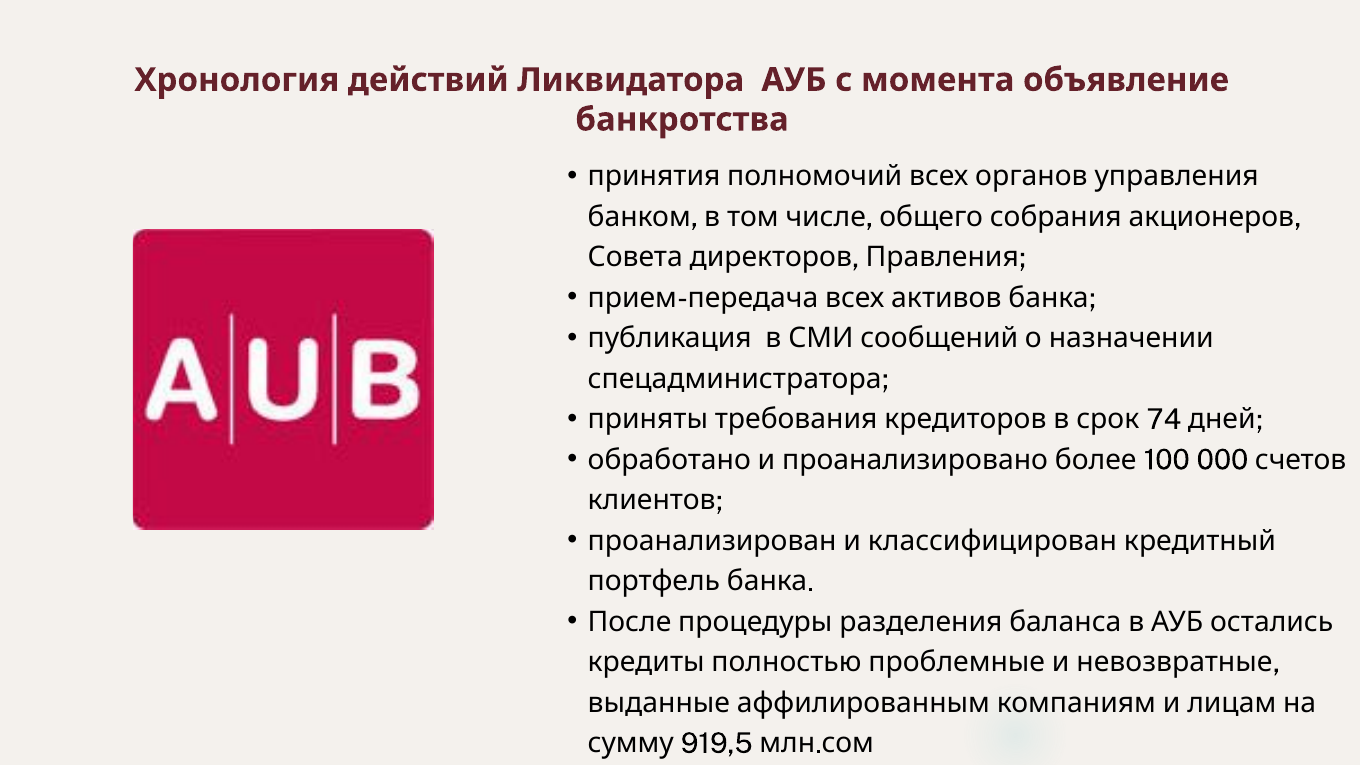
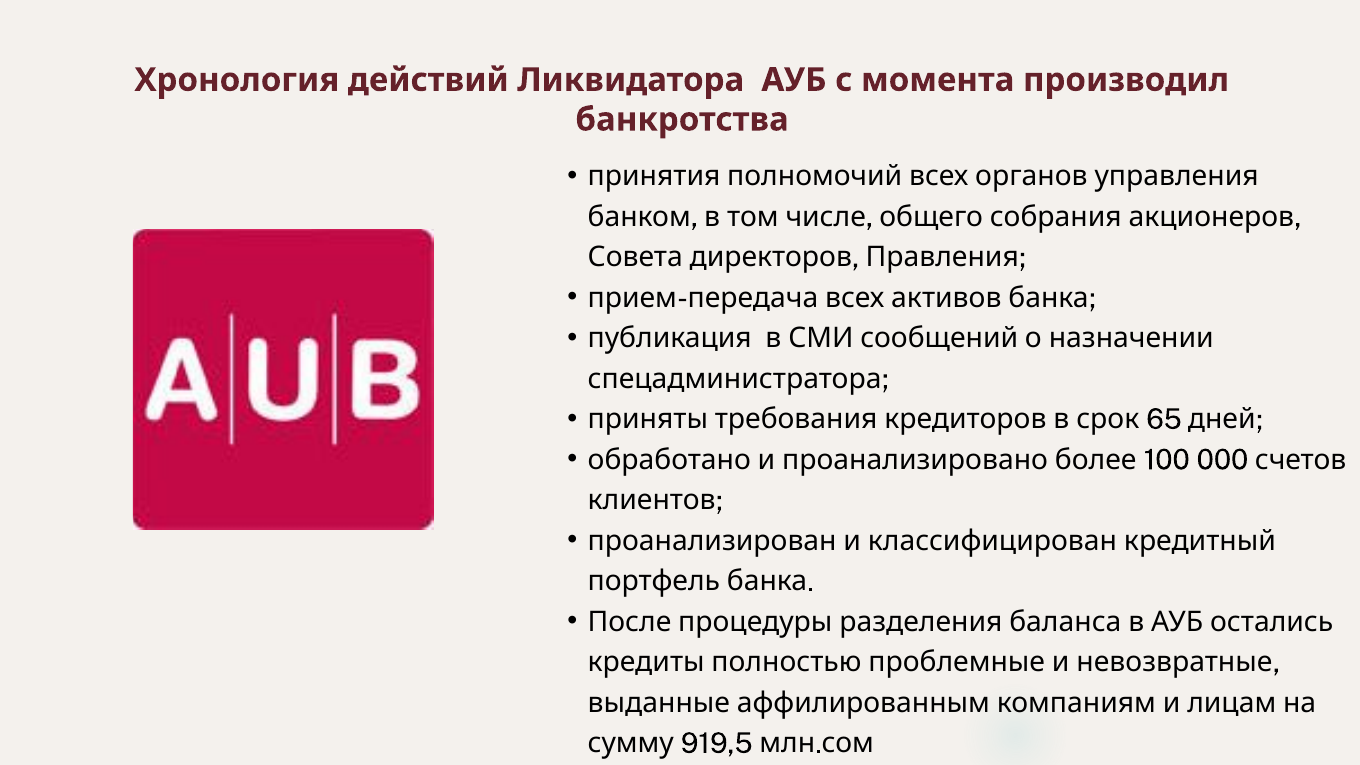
объявление: объявление -> производил
74: 74 -> 65
